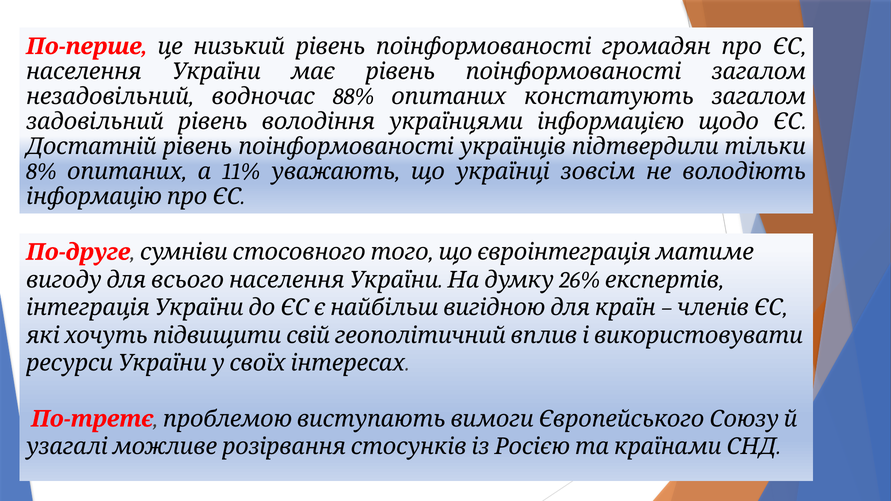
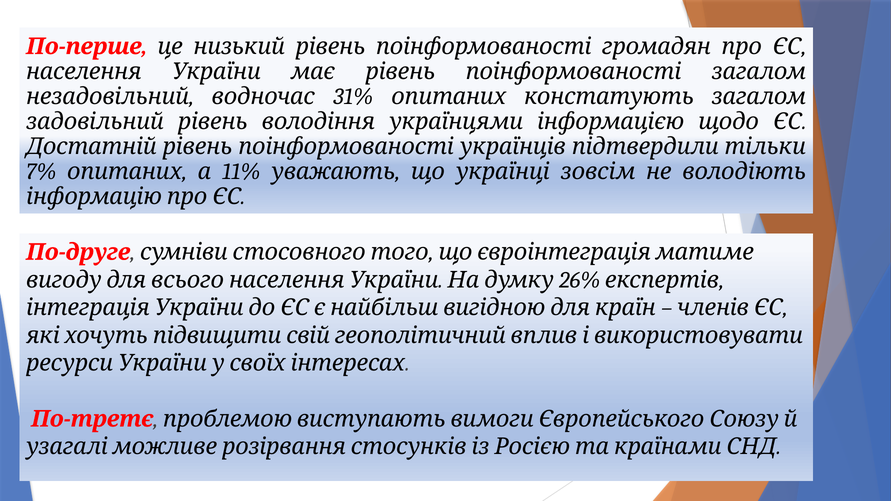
88%: 88% -> 31%
8%: 8% -> 7%
